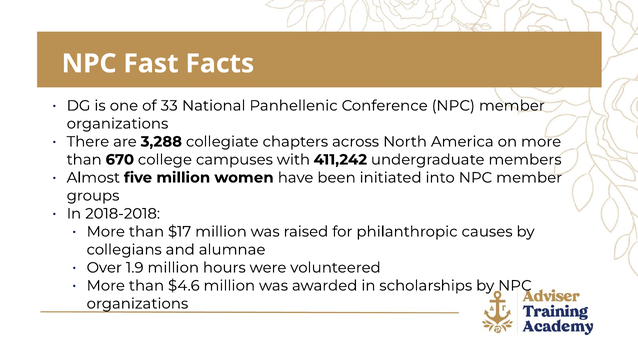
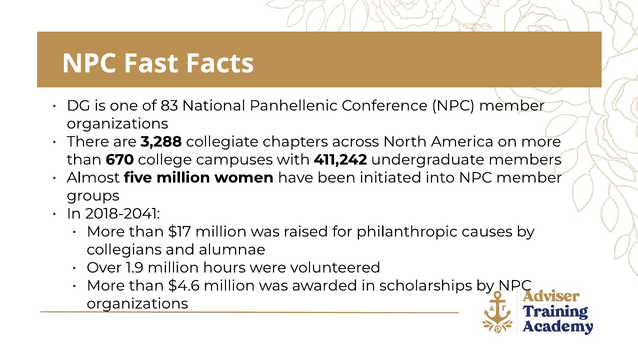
33: 33 -> 83
2018-2018: 2018-2018 -> 2018-2041
